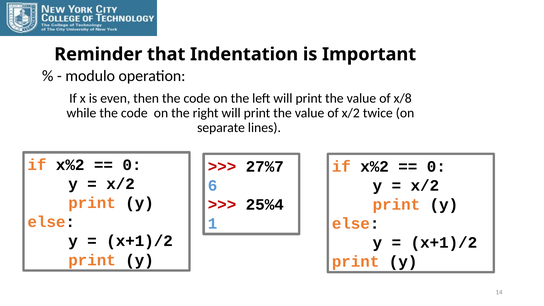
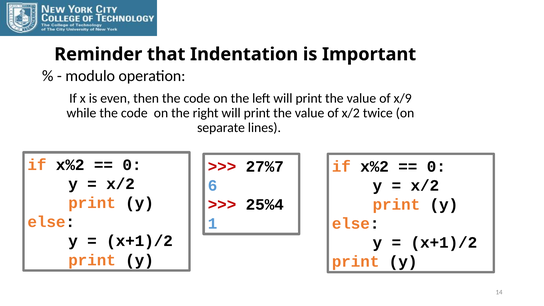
x/8: x/8 -> x/9
